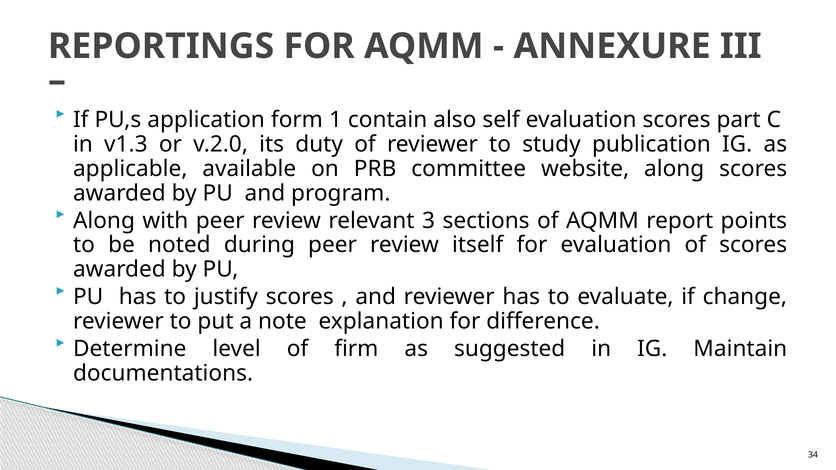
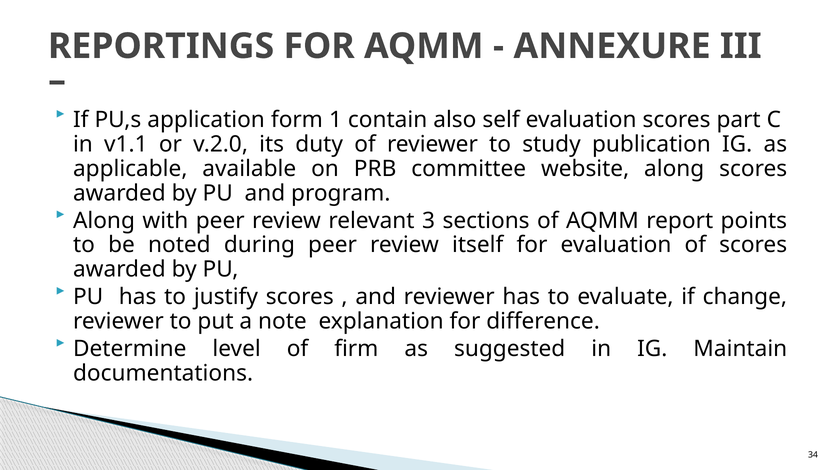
v1.3: v1.3 -> v1.1
